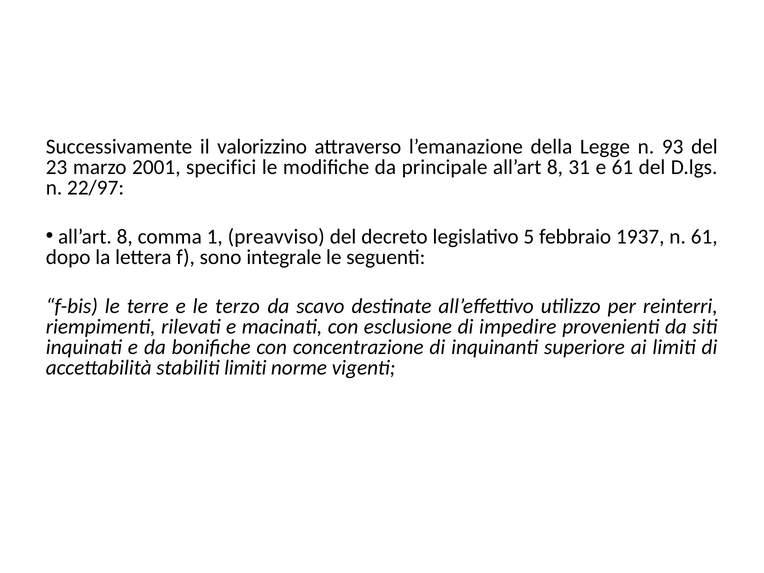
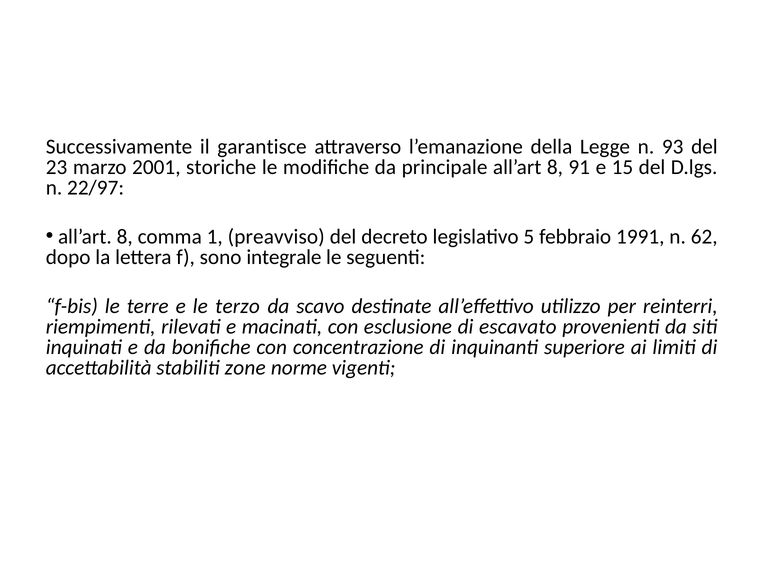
valorizzino: valorizzino -> garantisce
specifici: specifici -> storiche
31: 31 -> 91
e 61: 61 -> 15
1937: 1937 -> 1991
n 61: 61 -> 62
impedire: impedire -> escavato
stabiliti limiti: limiti -> zone
